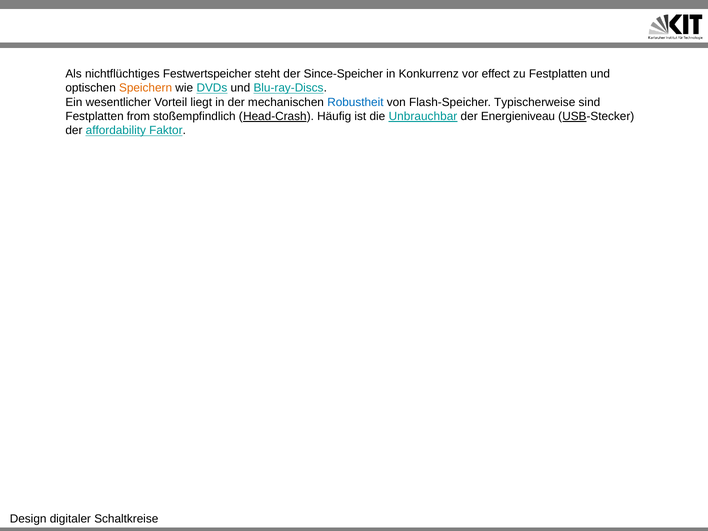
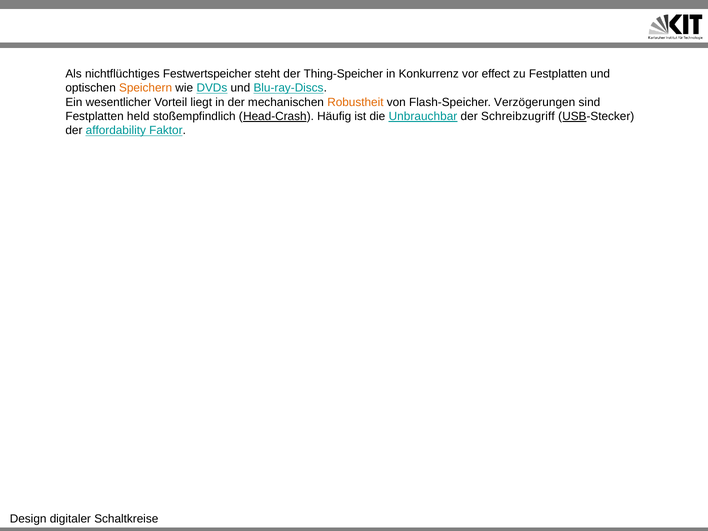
Since-Speicher: Since-Speicher -> Thing-Speicher
Robustheit colour: blue -> orange
Typischerweise: Typischerweise -> Verzögerungen
from: from -> held
Energieniveau: Energieniveau -> Schreibzugriff
